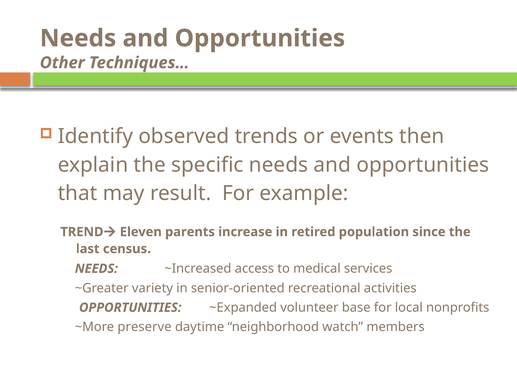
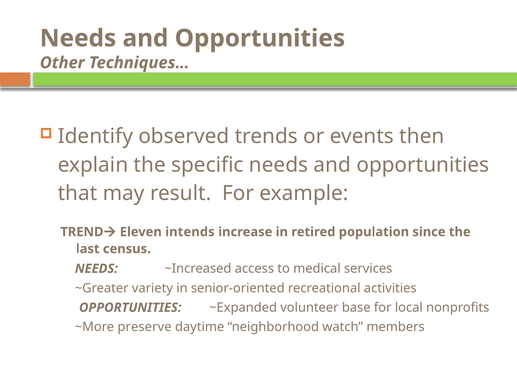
parents: parents -> intends
